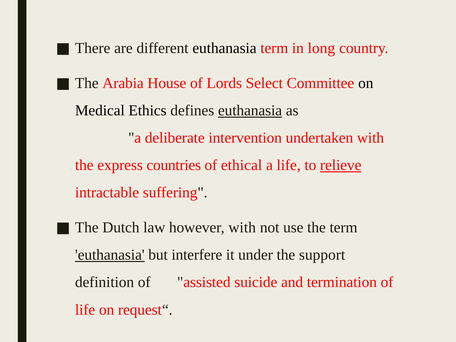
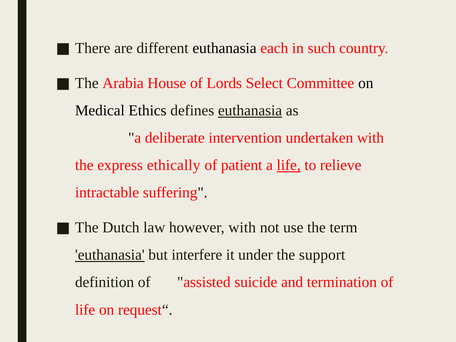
euthanasia term: term -> each
long: long -> such
countries: countries -> ethically
ethical: ethical -> patient
life at (289, 165) underline: none -> present
relieve underline: present -> none
